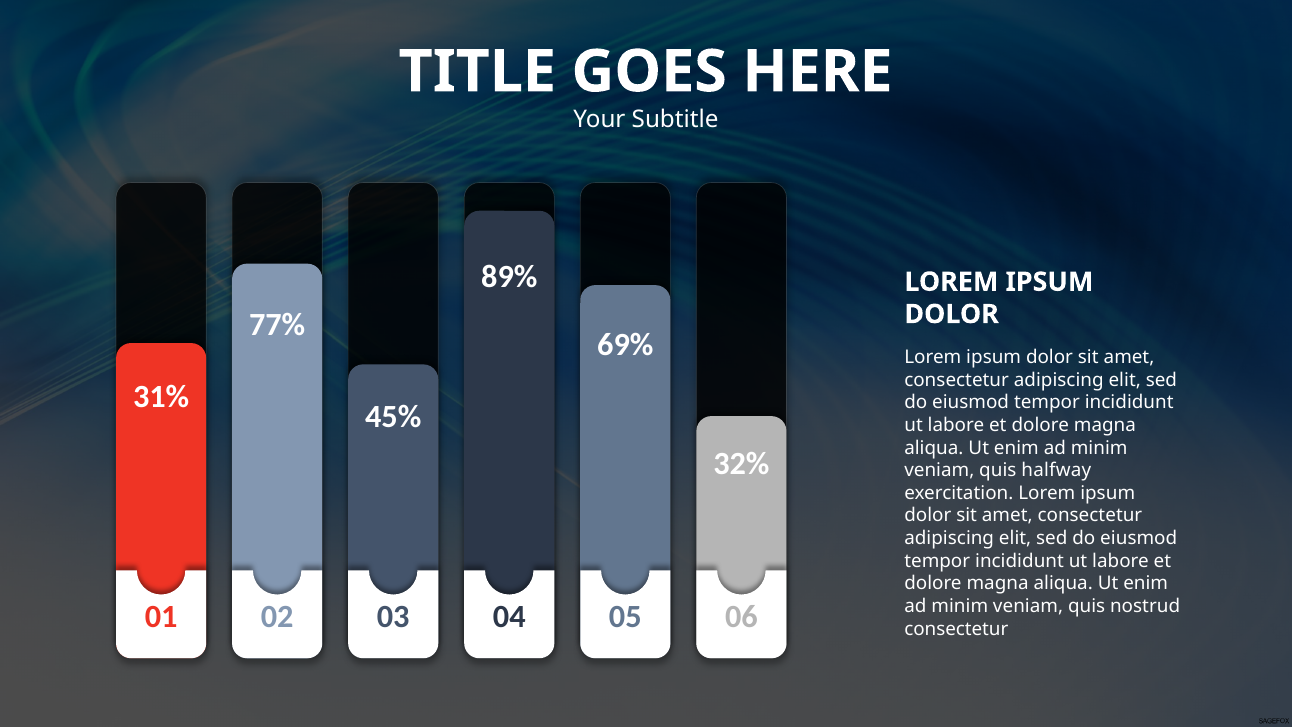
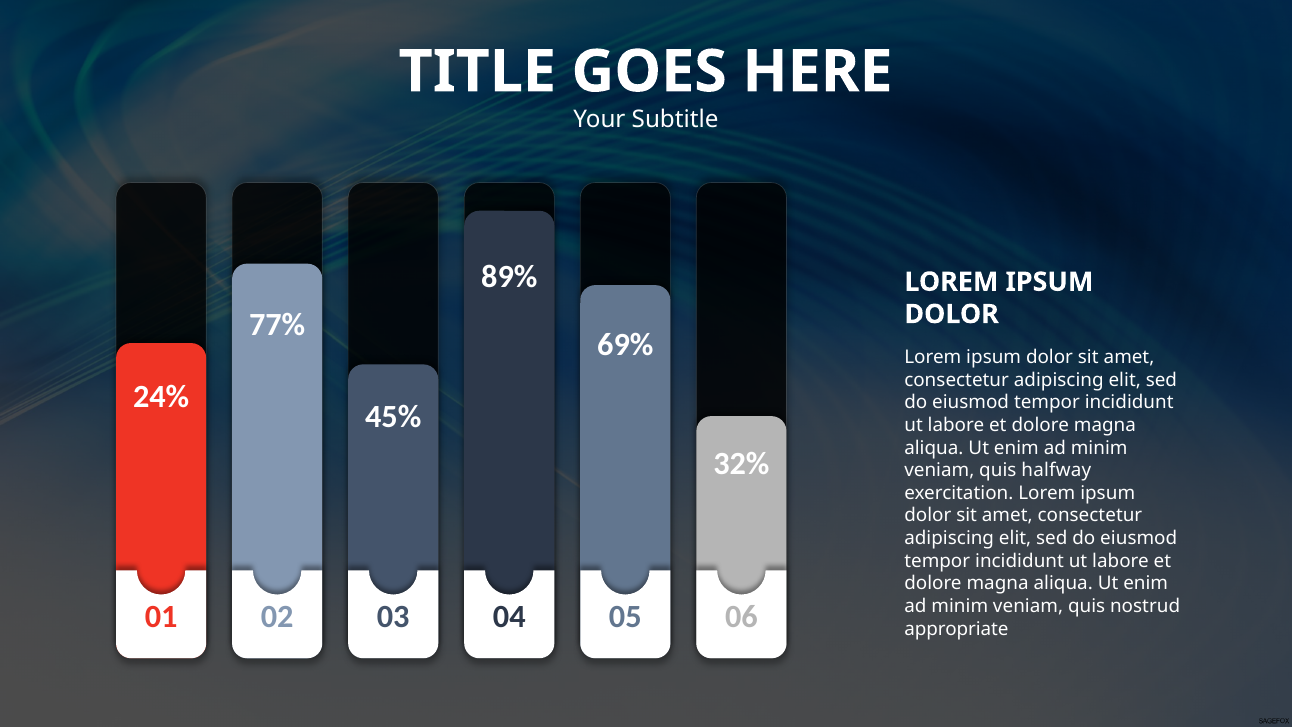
31%: 31% -> 24%
consectetur at (956, 629): consectetur -> appropriate
